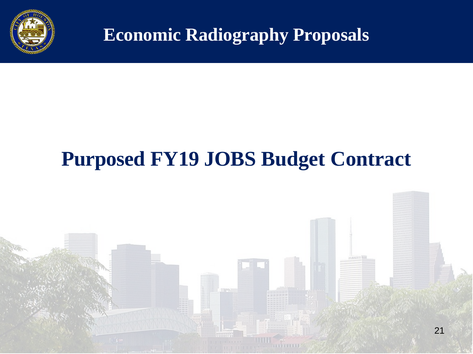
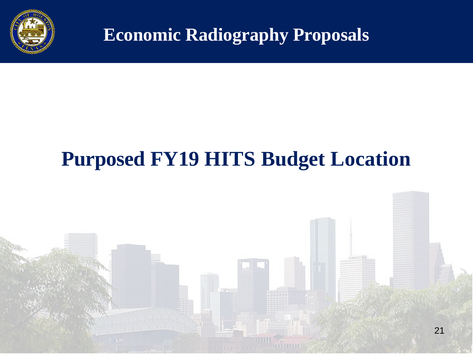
JOBS: JOBS -> HITS
Contract: Contract -> Location
